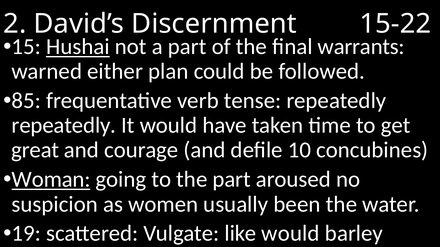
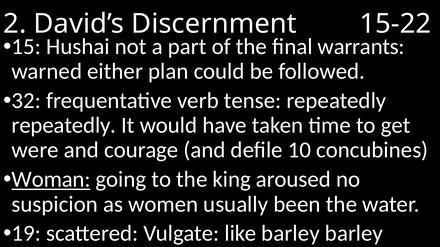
Hushai underline: present -> none
85: 85 -> 32
great: great -> were
the part: part -> king
like would: would -> barley
